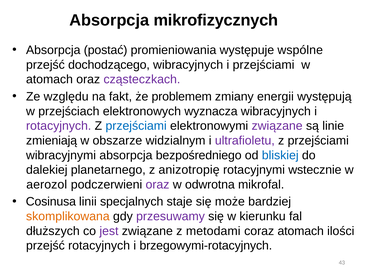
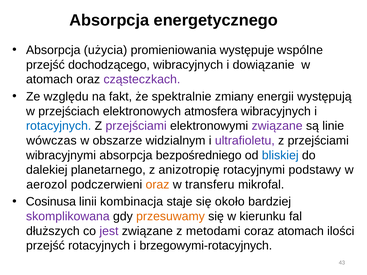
mikrofizycznych: mikrofizycznych -> energetycznego
postać: postać -> użycia
i przejściami: przejściami -> dowiązanie
problemem: problemem -> spektralnie
wyznacza: wyznacza -> atmosfera
rotacyjnych at (59, 126) colour: purple -> blue
przejściami at (136, 126) colour: blue -> purple
zmieniają: zmieniają -> wówczas
wstecznie: wstecznie -> podstawy
oraz at (158, 185) colour: purple -> orange
odwrotna: odwrotna -> transferu
specjalnych: specjalnych -> kombinacja
może: może -> około
skomplikowana colour: orange -> purple
przesuwamy colour: purple -> orange
